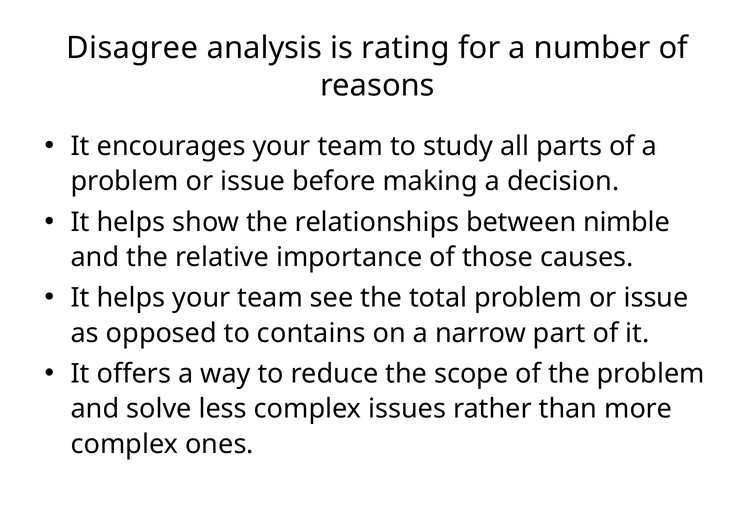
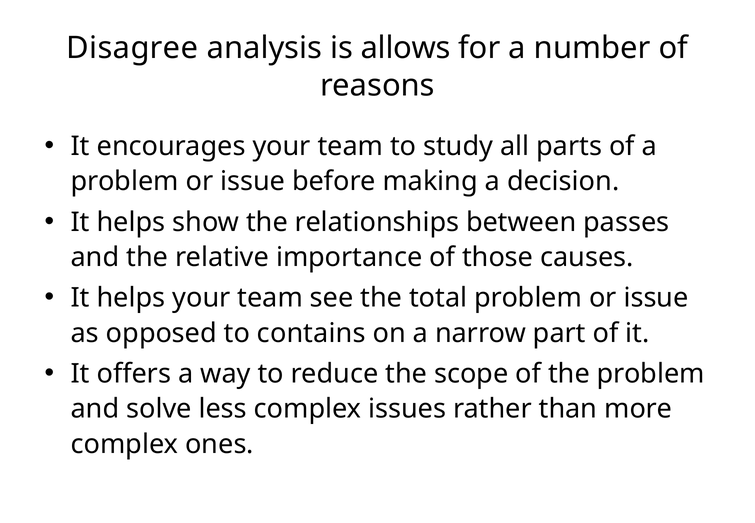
rating: rating -> allows
nimble: nimble -> passes
